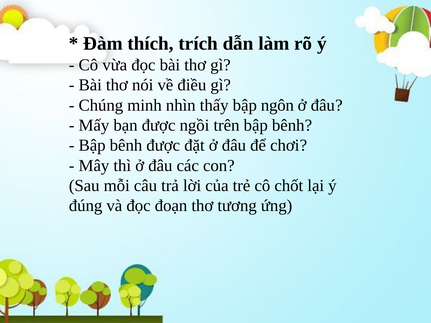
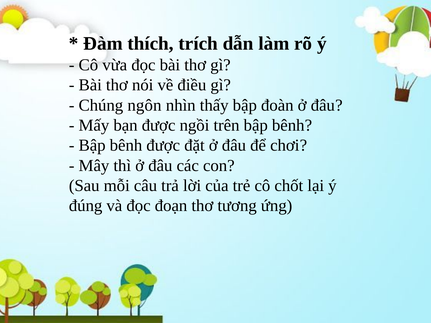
minh: minh -> ngôn
ngôn: ngôn -> đoàn
